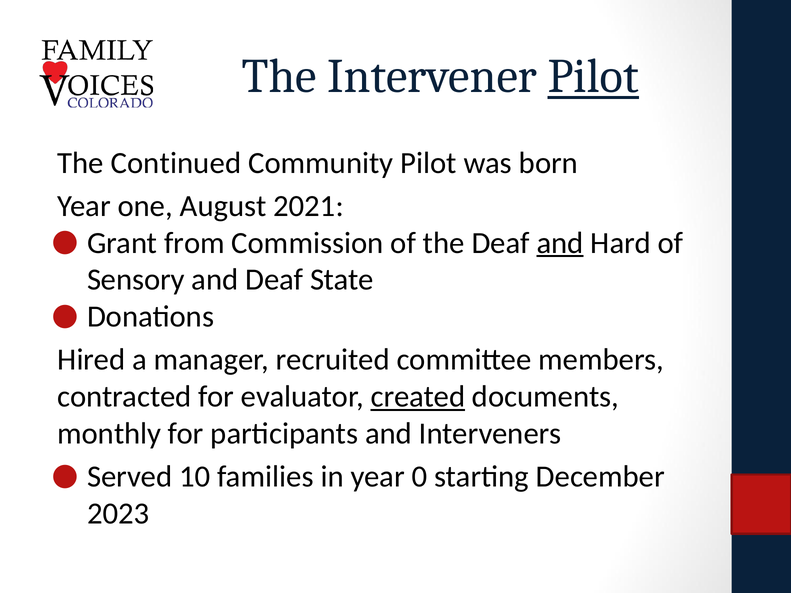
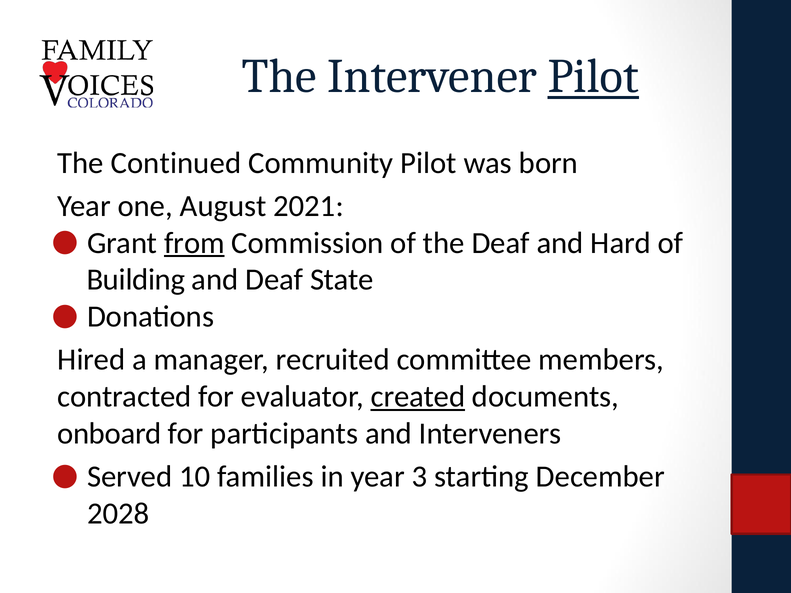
from underline: none -> present
and at (560, 243) underline: present -> none
Sensory: Sensory -> Building
monthly: monthly -> onboard
0: 0 -> 3
2023: 2023 -> 2028
